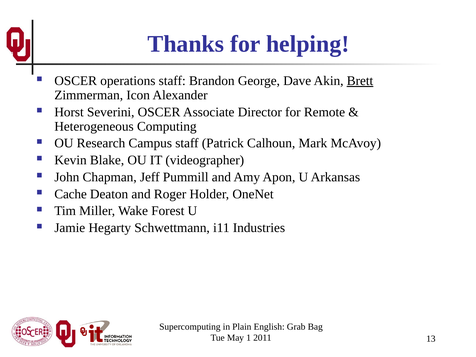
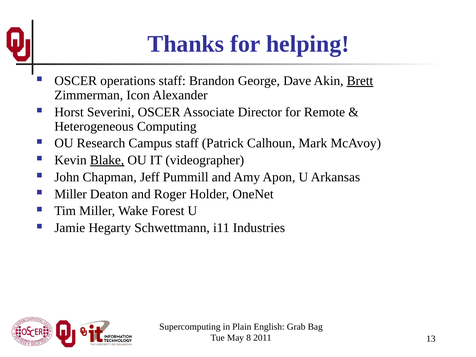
Blake underline: none -> present
Cache at (71, 194): Cache -> Miller
1: 1 -> 8
